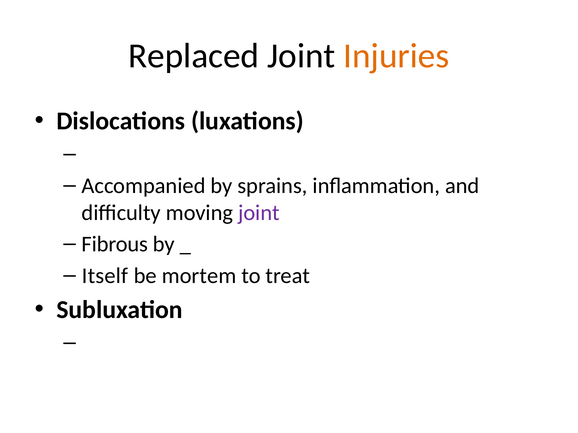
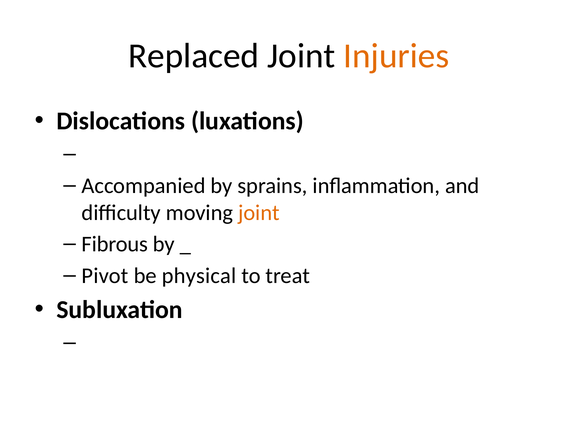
joint at (259, 213) colour: purple -> orange
Itself: Itself -> Pivot
mortem: mortem -> physical
